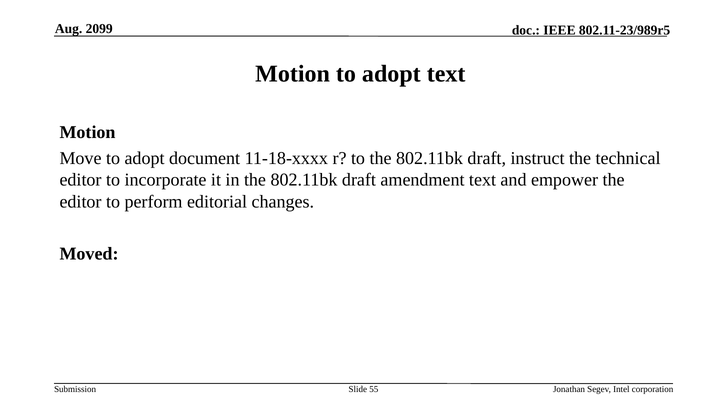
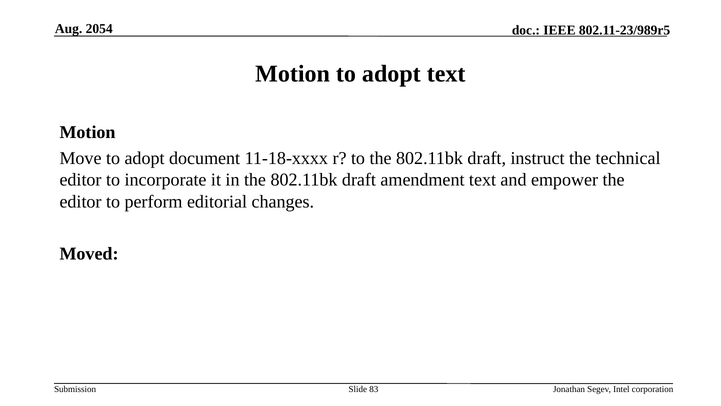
2099: 2099 -> 2054
55: 55 -> 83
